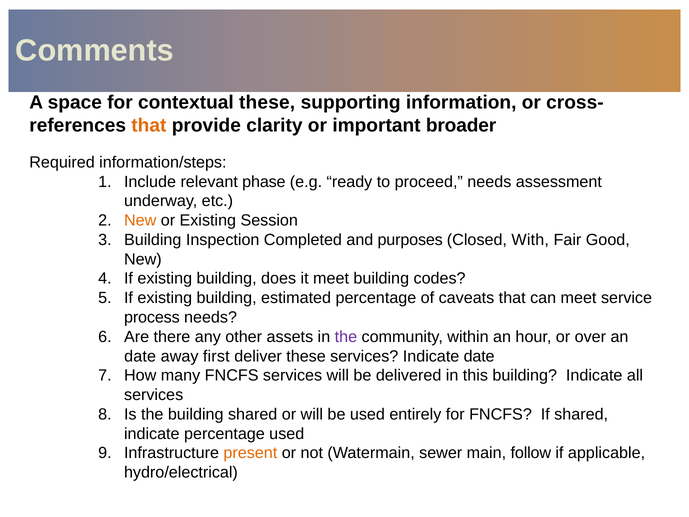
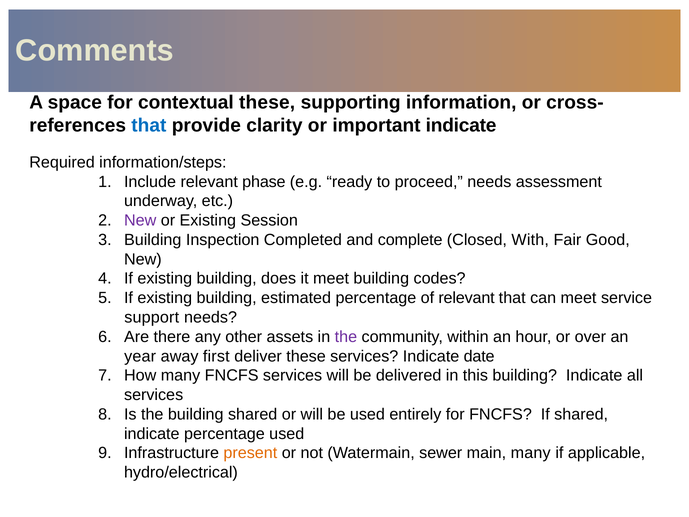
that at (149, 125) colour: orange -> blue
important broader: broader -> indicate
New at (140, 220) colour: orange -> purple
purposes: purposes -> complete
of caveats: caveats -> relevant
process: process -> support
date at (140, 356): date -> year
main follow: follow -> many
